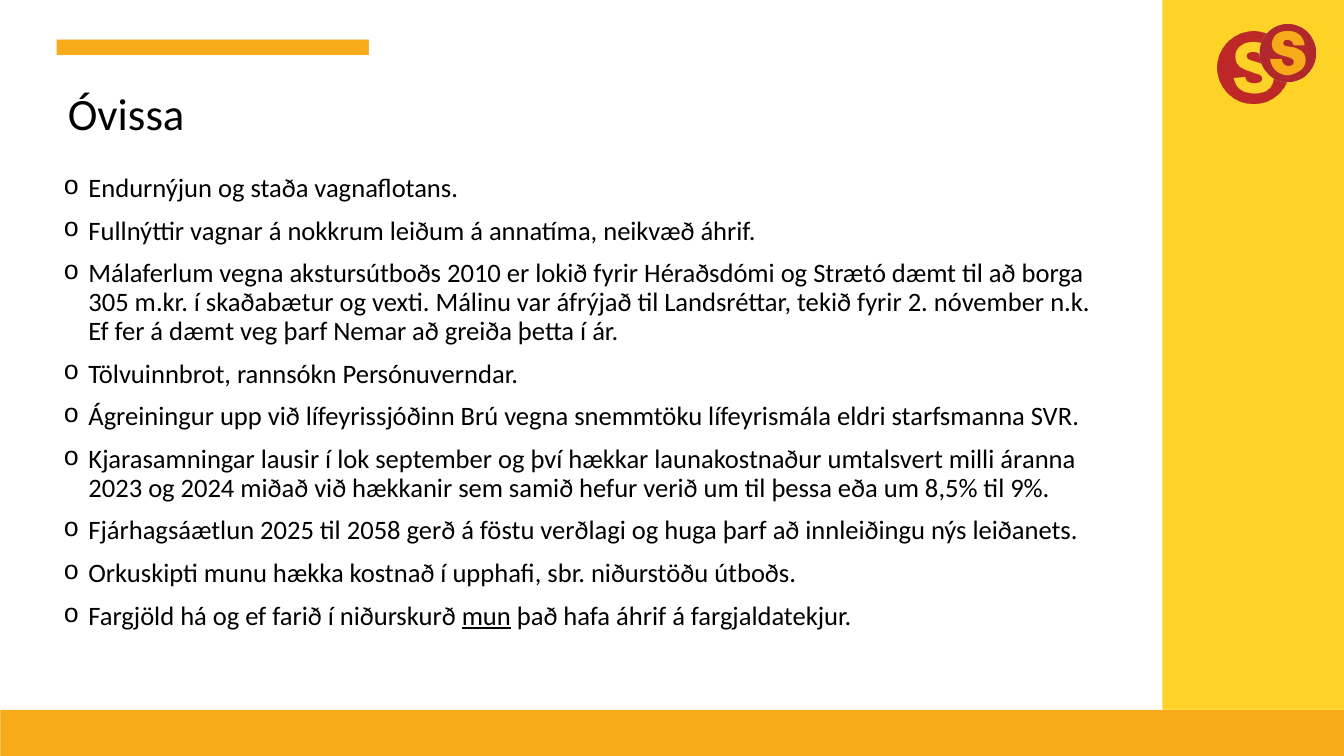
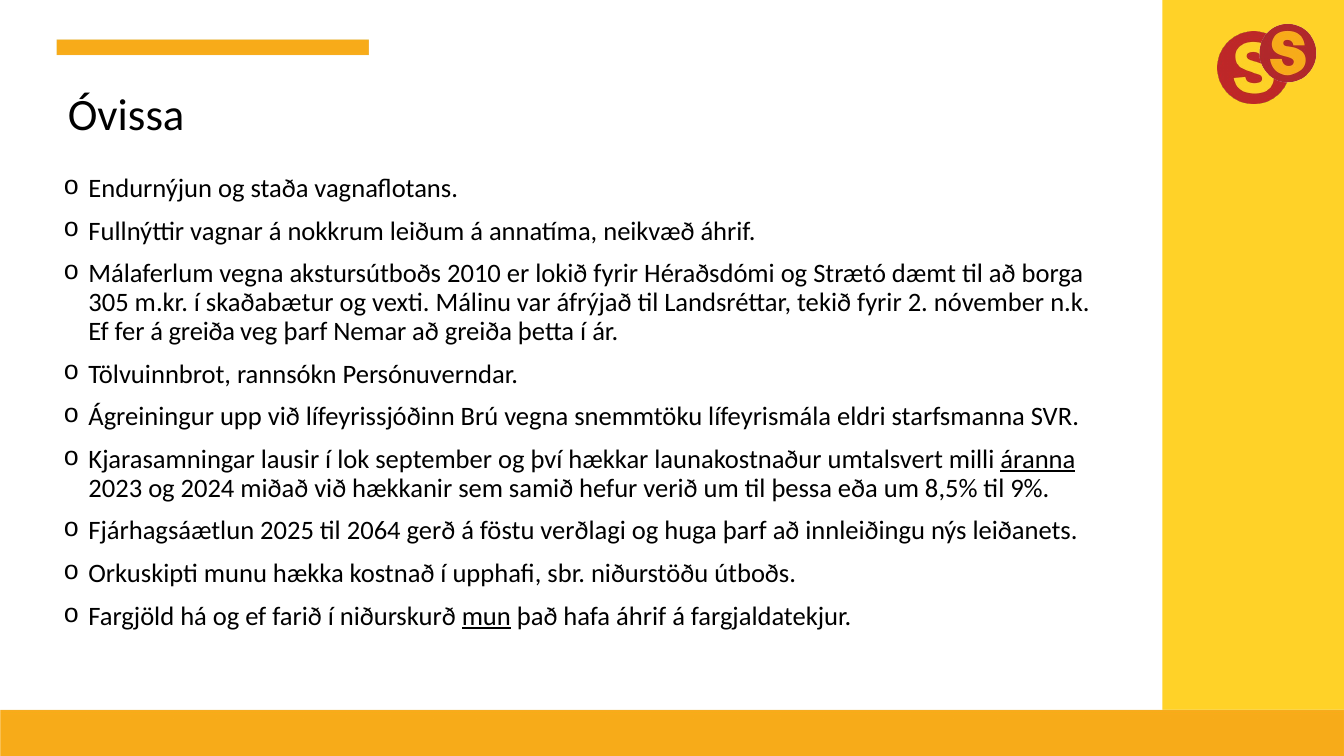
á dæmt: dæmt -> greiða
áranna underline: none -> present
2058: 2058 -> 2064
